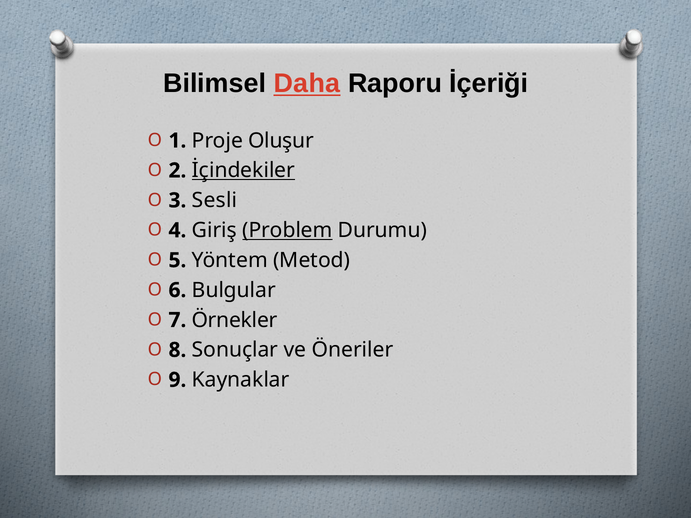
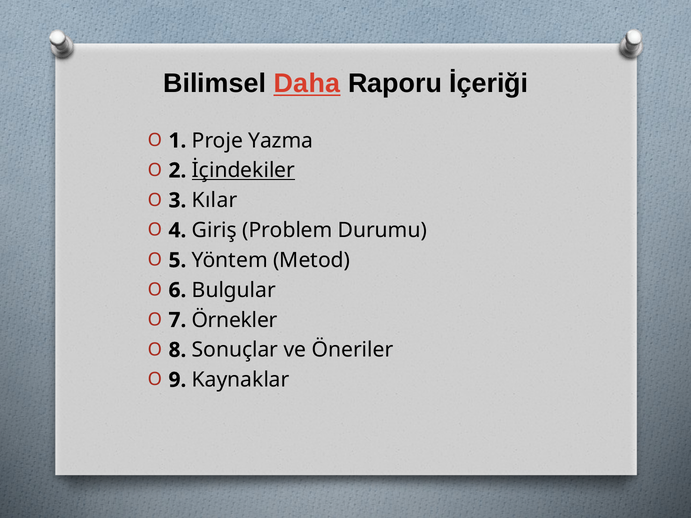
Oluşur: Oluşur -> Yazma
Sesli: Sesli -> Kılar
Problem underline: present -> none
